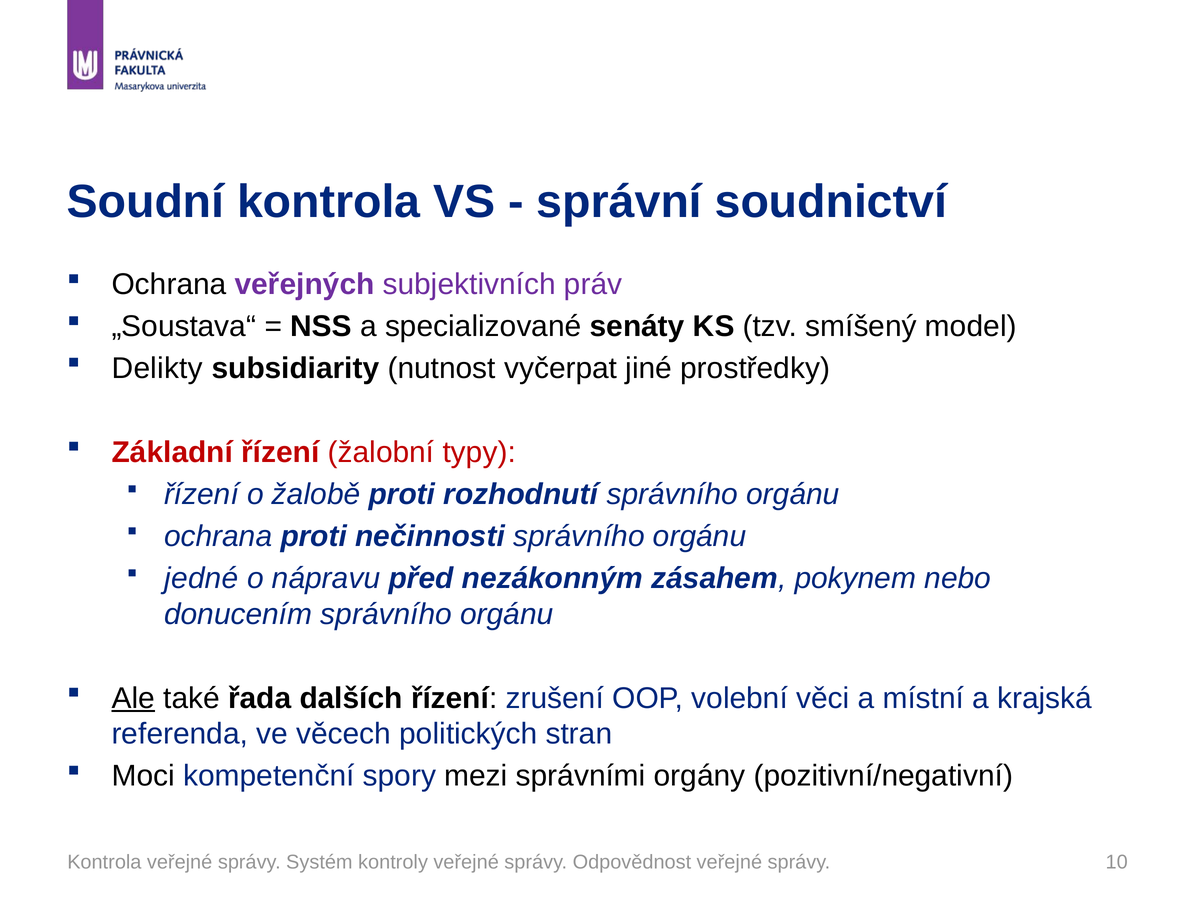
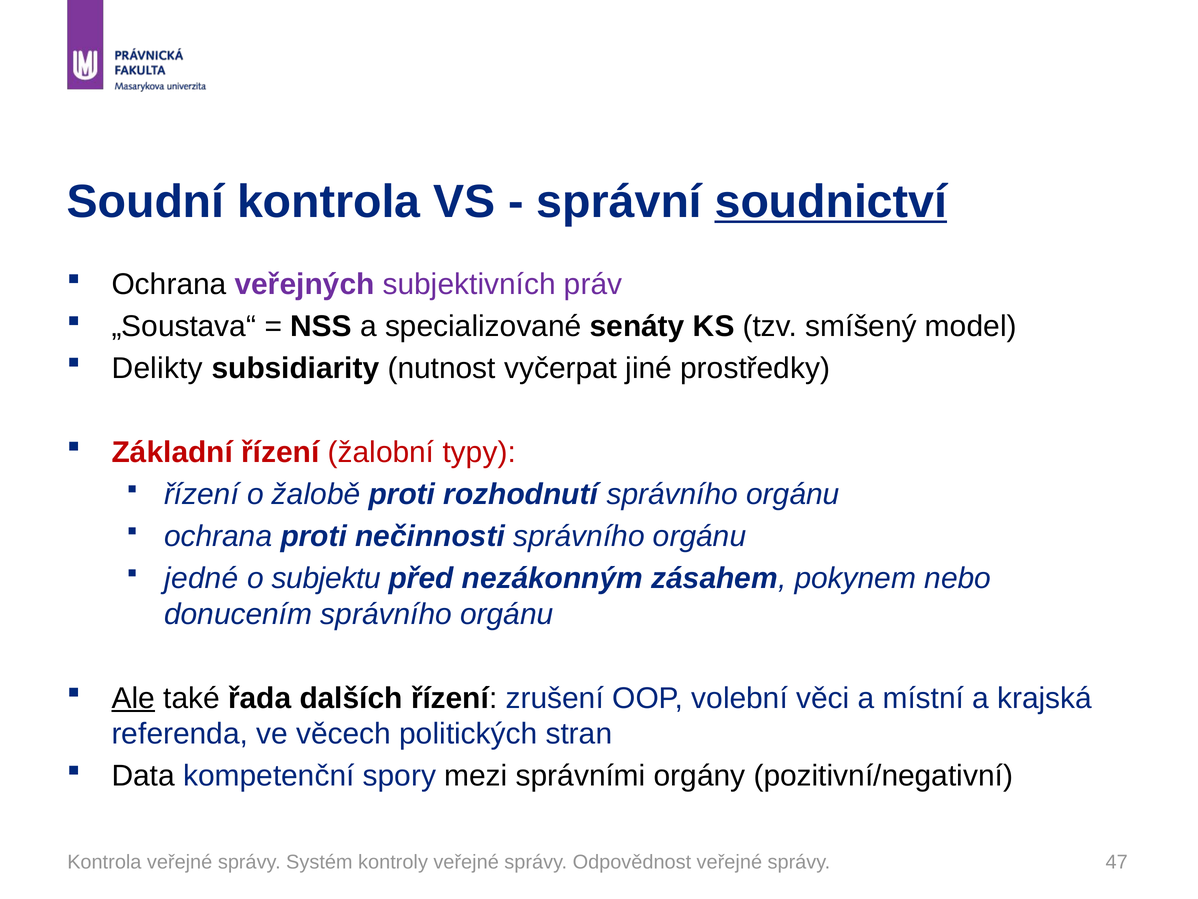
soudnictví underline: none -> present
nápravu: nápravu -> subjektu
Moci: Moci -> Data
10: 10 -> 47
